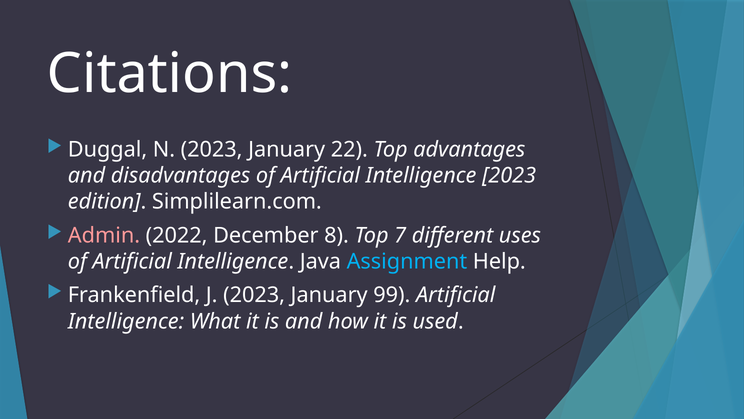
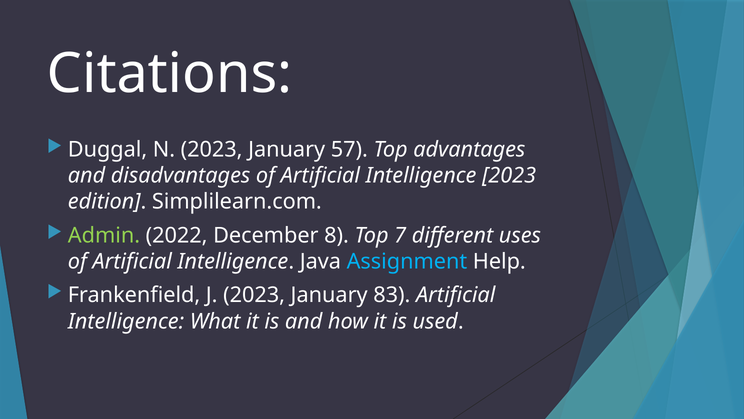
22: 22 -> 57
Admin colour: pink -> light green
99: 99 -> 83
